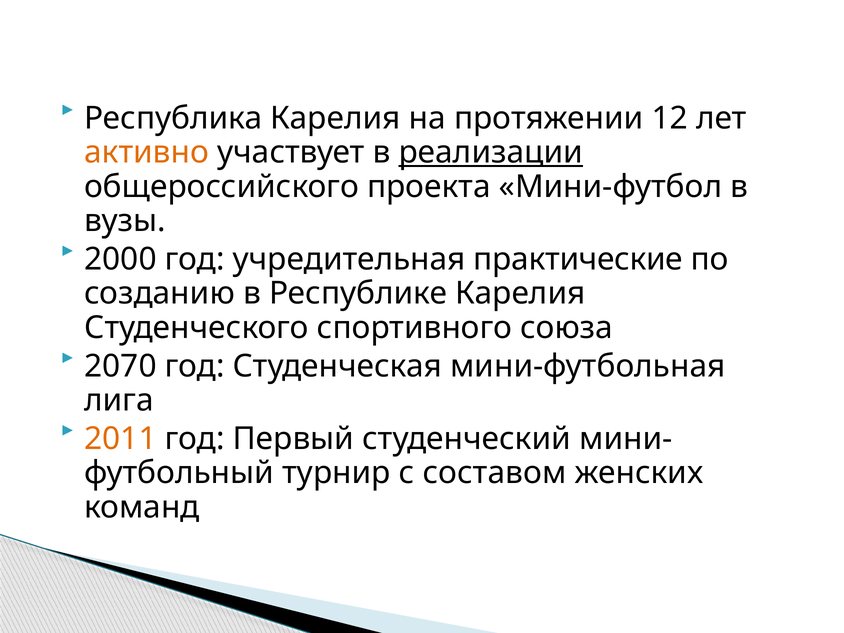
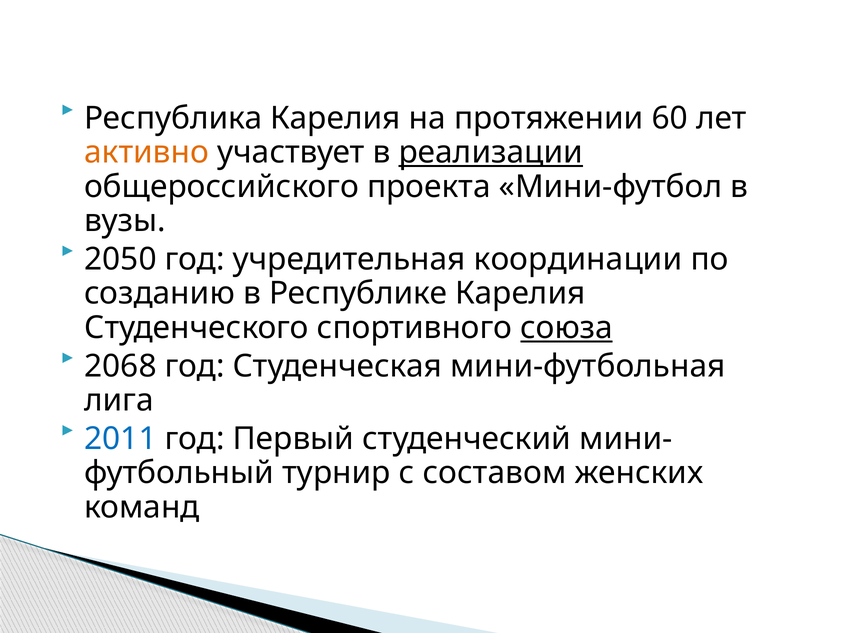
12: 12 -> 60
2000: 2000 -> 2050
практические: практические -> координации
союза underline: none -> present
2070: 2070 -> 2068
2011 colour: orange -> blue
